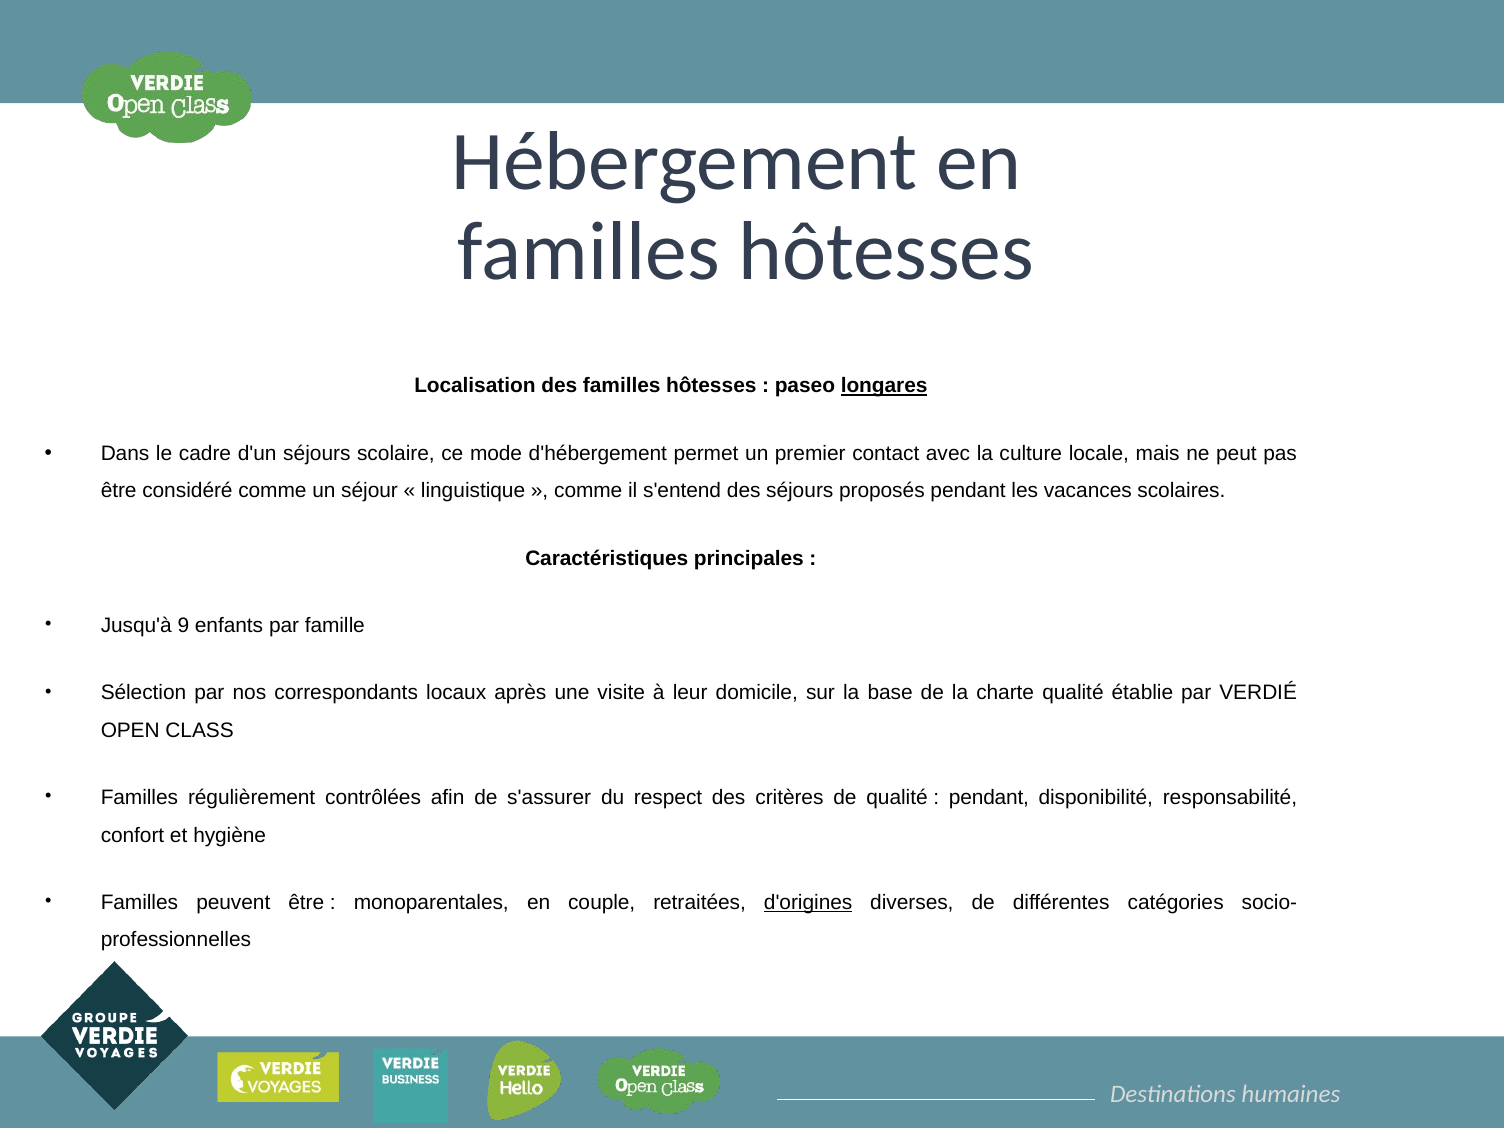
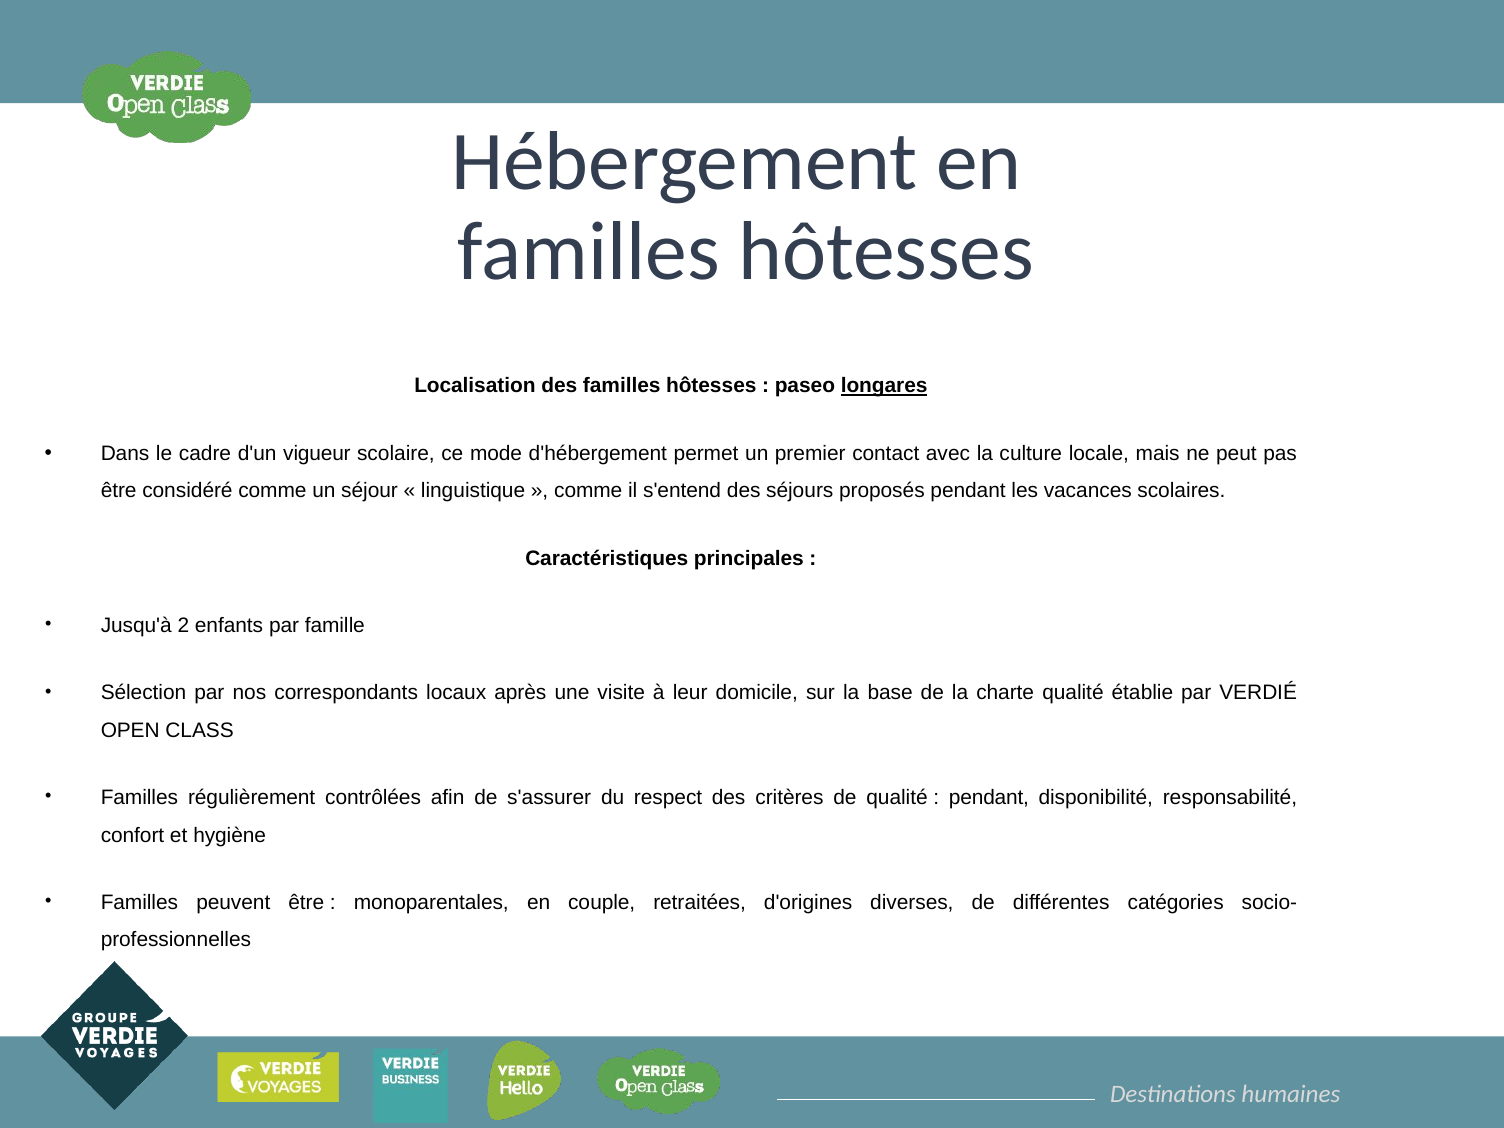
d'un séjours: séjours -> vigueur
9: 9 -> 2
d'origines underline: present -> none
